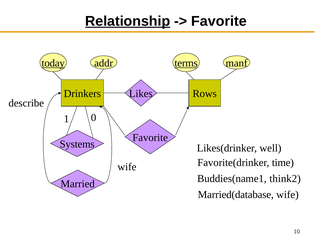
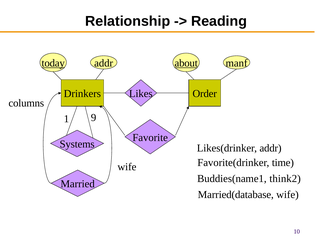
Relationship underline: present -> none
Favorite at (219, 21): Favorite -> Reading
terms: terms -> about
Rows: Rows -> Order
describe: describe -> columns
0: 0 -> 9
Likes(drinker well: well -> addr
